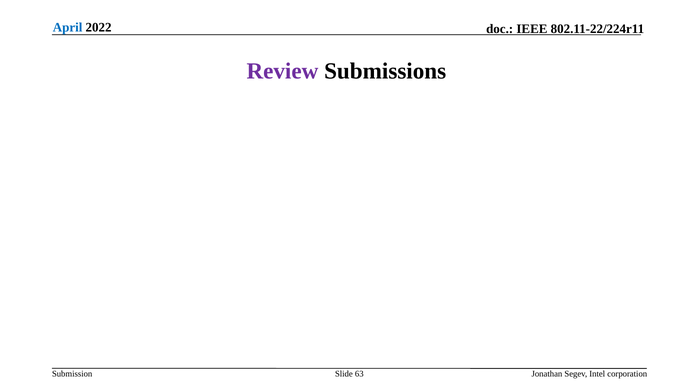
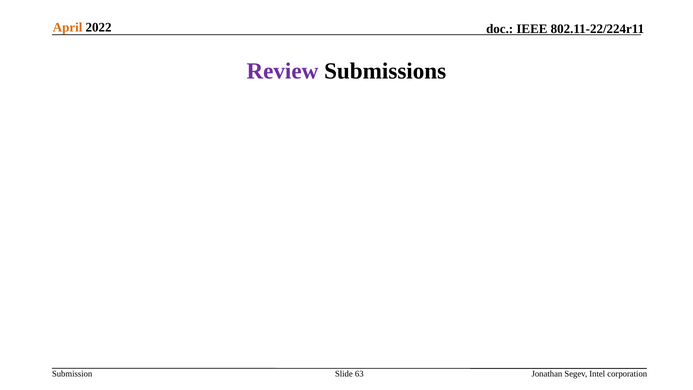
April colour: blue -> orange
